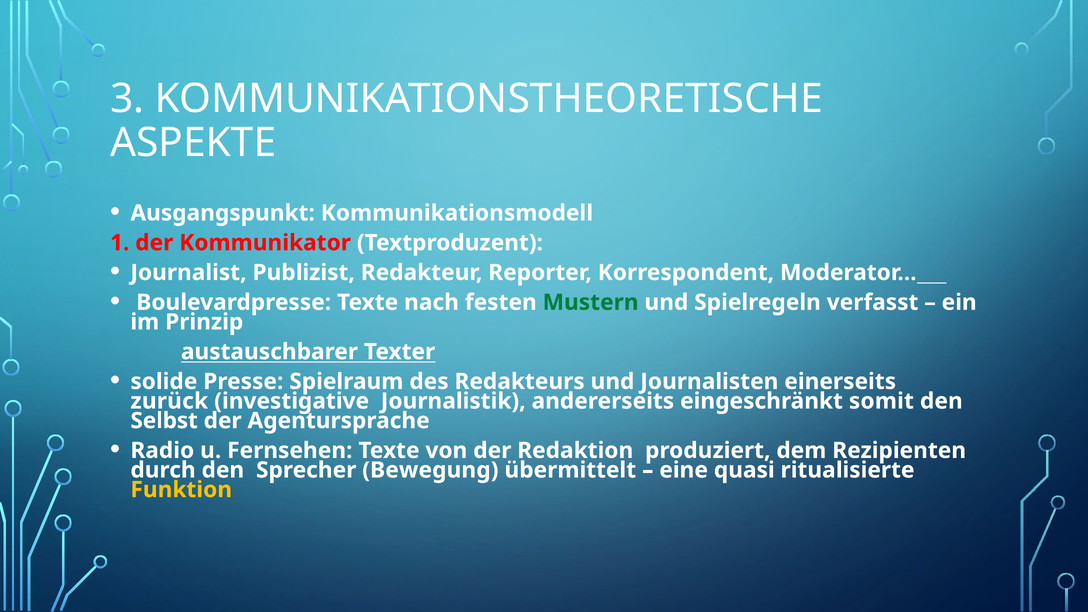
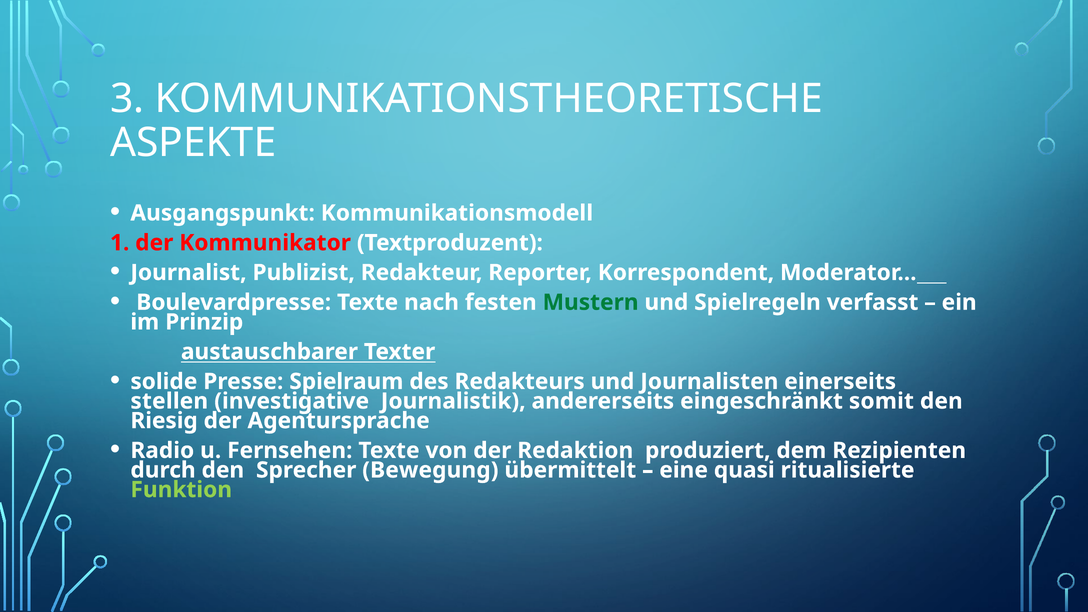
zurück: zurück -> stellen
Selbst: Selbst -> Riesig
Funktion colour: yellow -> light green
